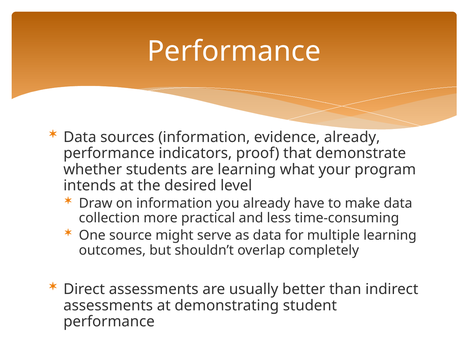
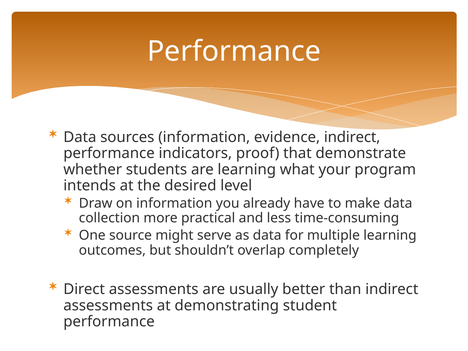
evidence already: already -> indirect
